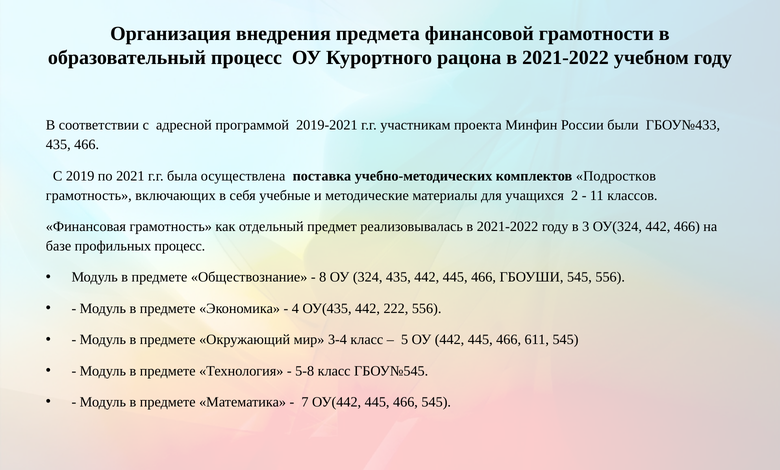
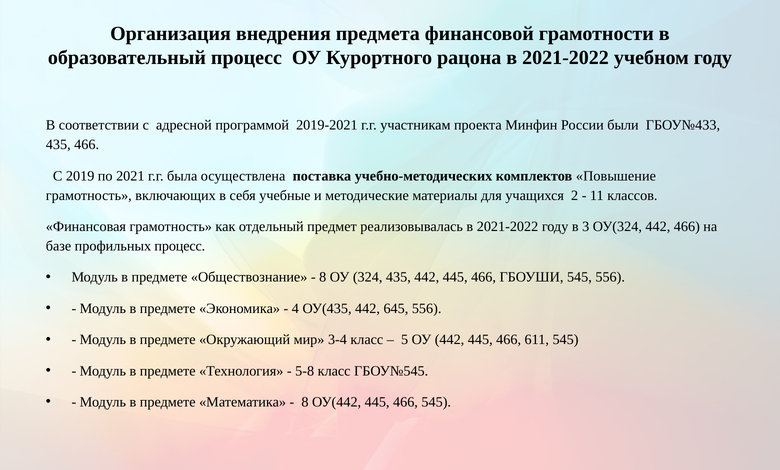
Подростков: Подростков -> Повышение
222: 222 -> 645
7 at (305, 402): 7 -> 8
